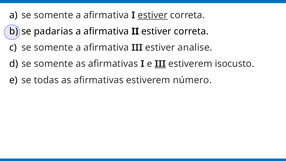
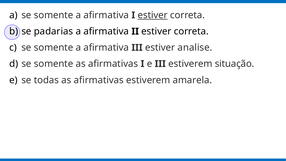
III at (160, 64) underline: present -> none
isocusto: isocusto -> situação
número: número -> amarela
